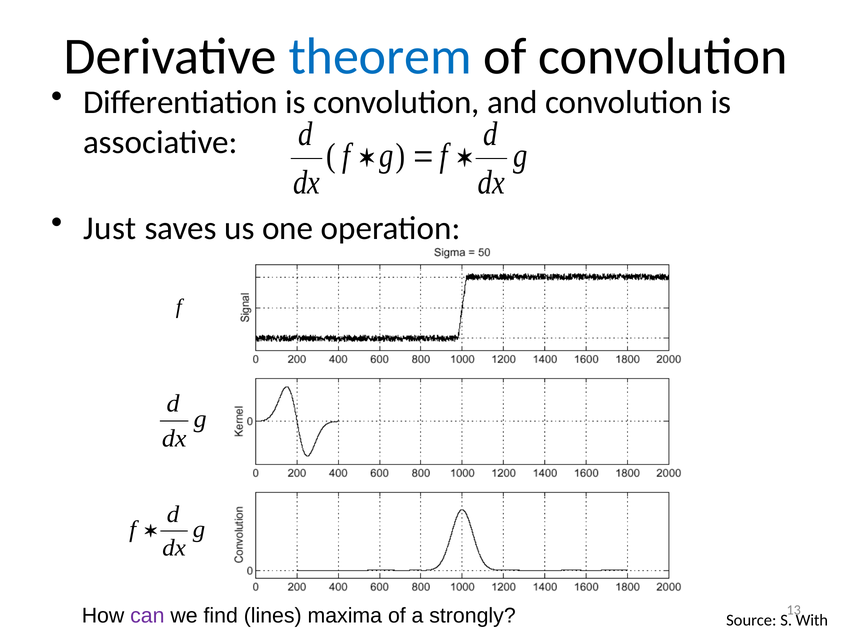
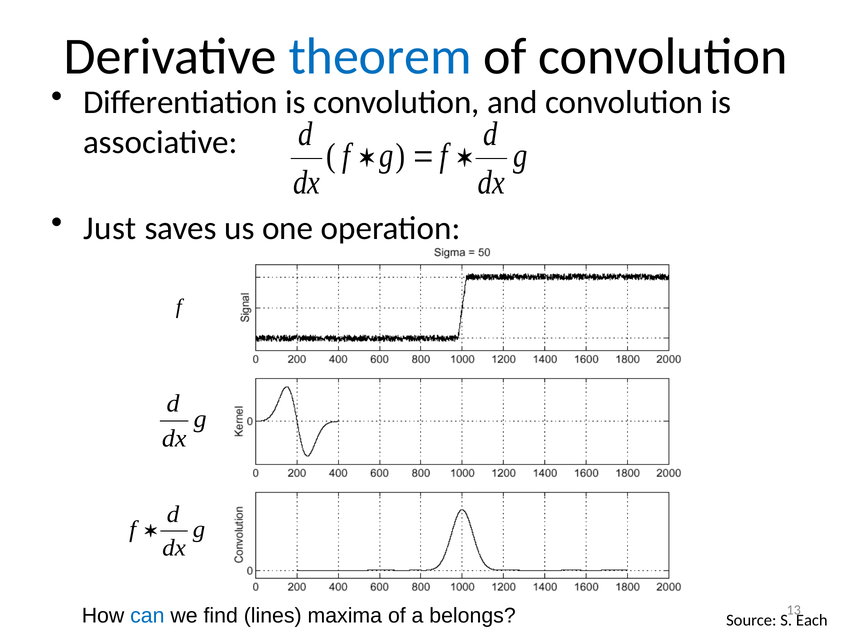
can colour: purple -> blue
strongly: strongly -> belongs
With: With -> Each
